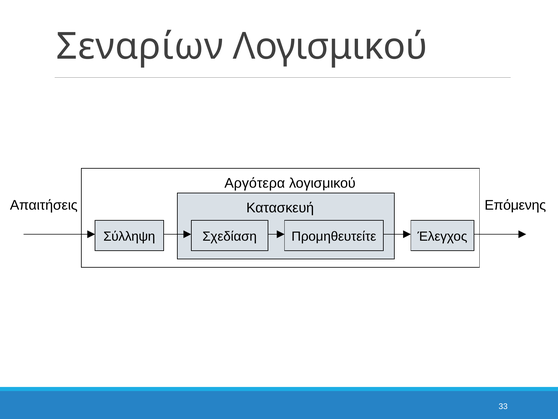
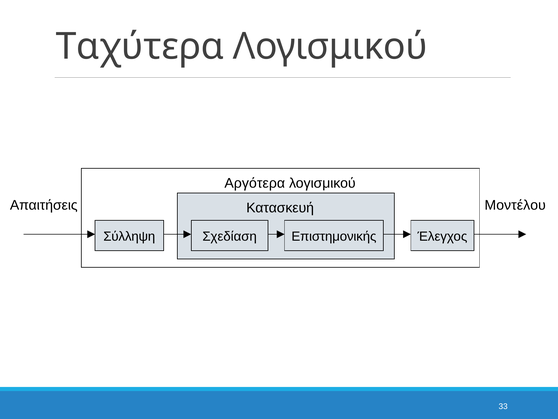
Σεναρίων: Σεναρίων -> Ταχύτερα
Επόμενης: Επόμενης -> Μοντέλου
Προμηθευτείτε: Προμηθευτείτε -> Επιστημονικής
